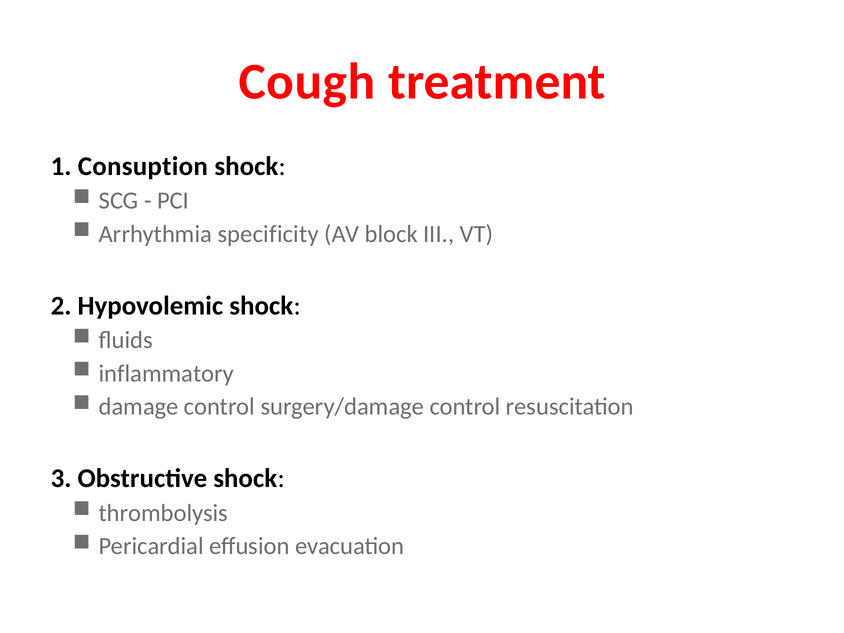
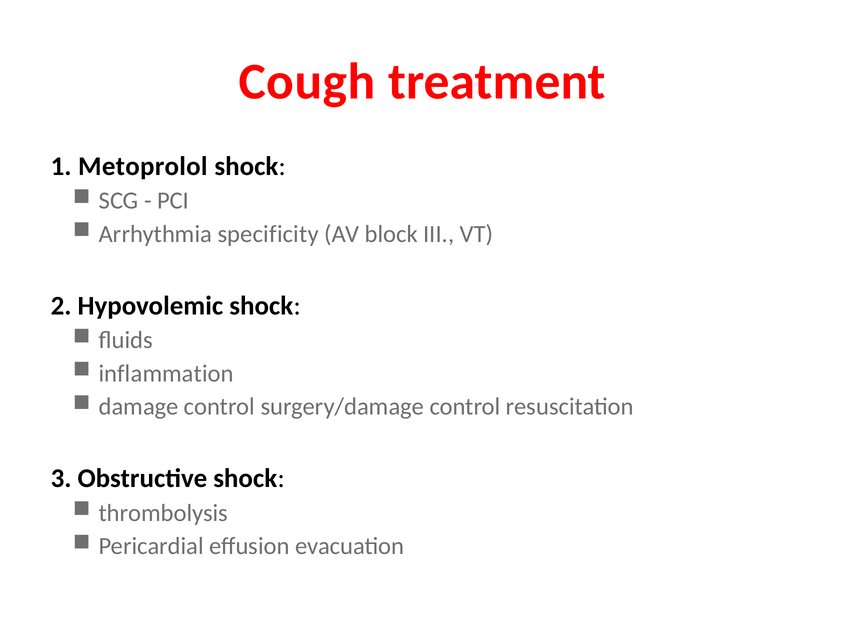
Consuption: Consuption -> Metoprolol
inflammatory: inflammatory -> inflammation
